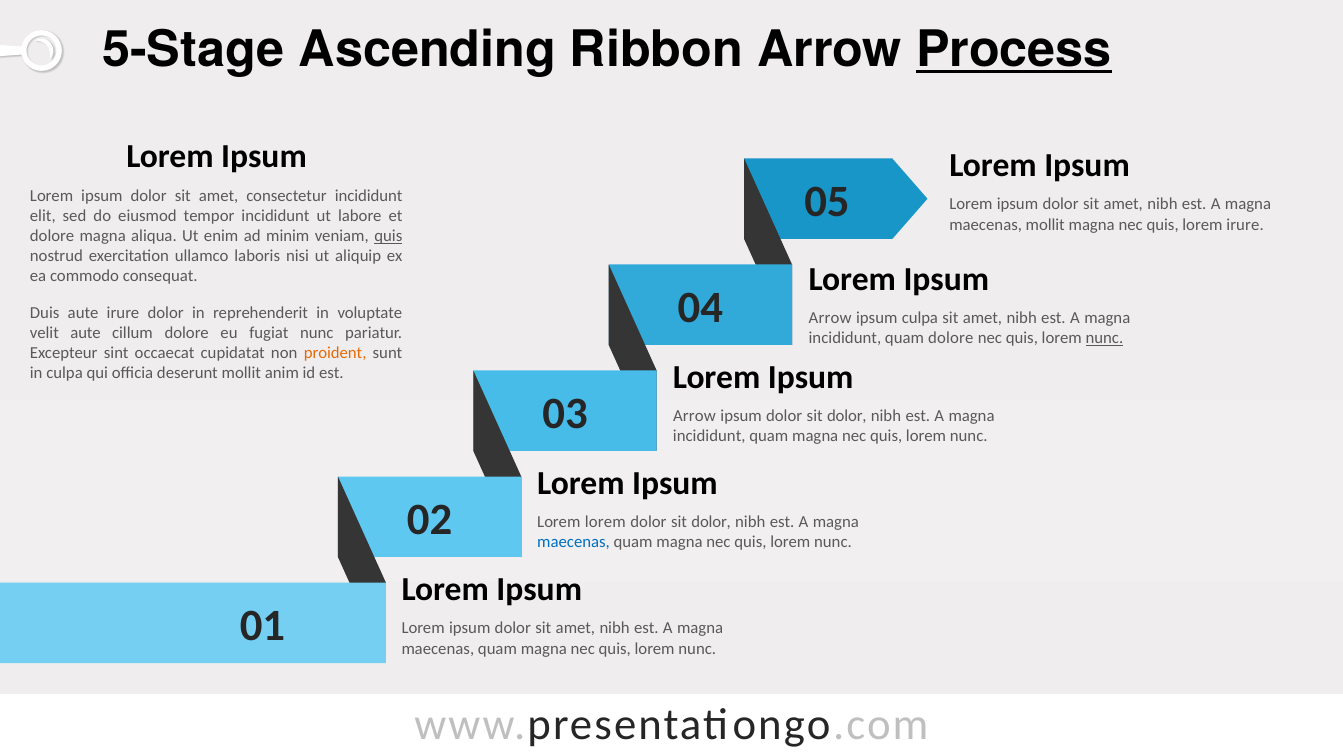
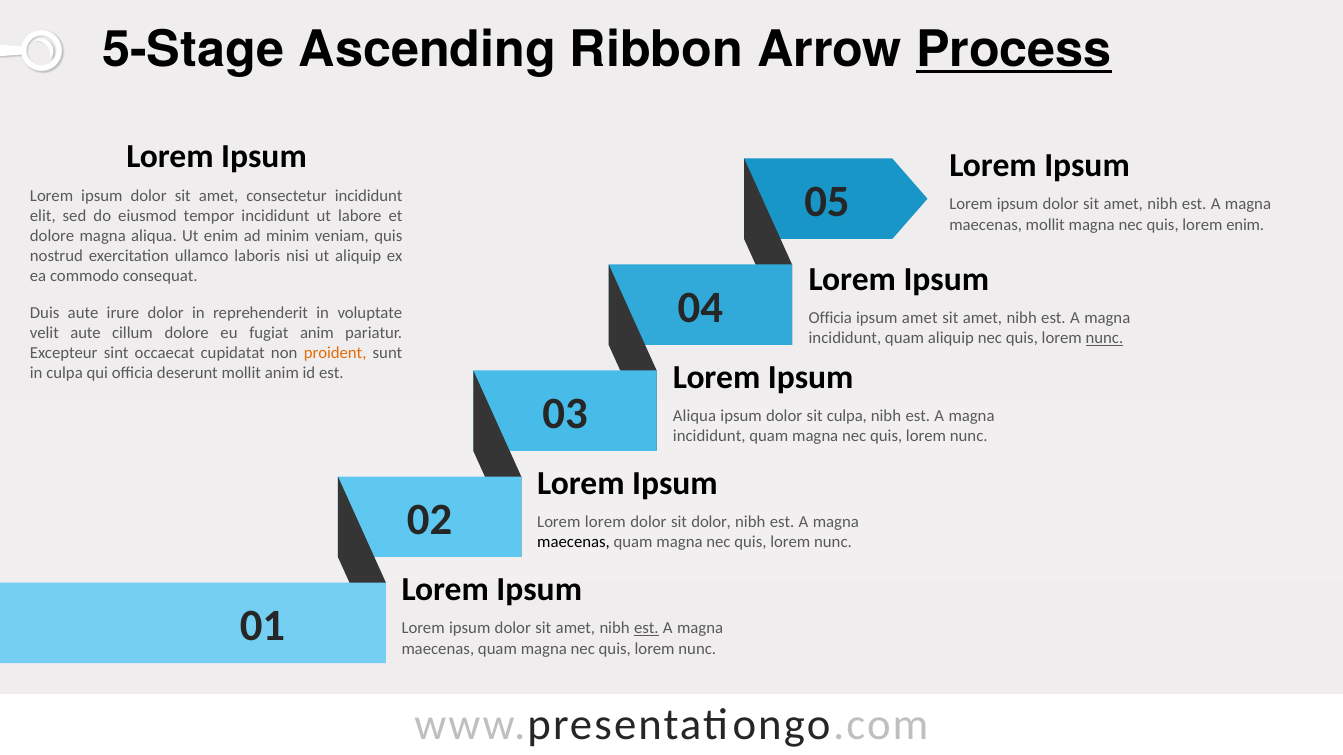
lorem irure: irure -> enim
quis at (388, 236) underline: present -> none
Arrow at (830, 318): Arrow -> Officia
ipsum culpa: culpa -> amet
fugiat nunc: nunc -> anim
quam dolore: dolore -> aliquip
Arrow at (694, 416): Arrow -> Aliqua
ipsum dolor sit dolor: dolor -> culpa
maecenas at (574, 542) colour: blue -> black
est at (646, 629) underline: none -> present
